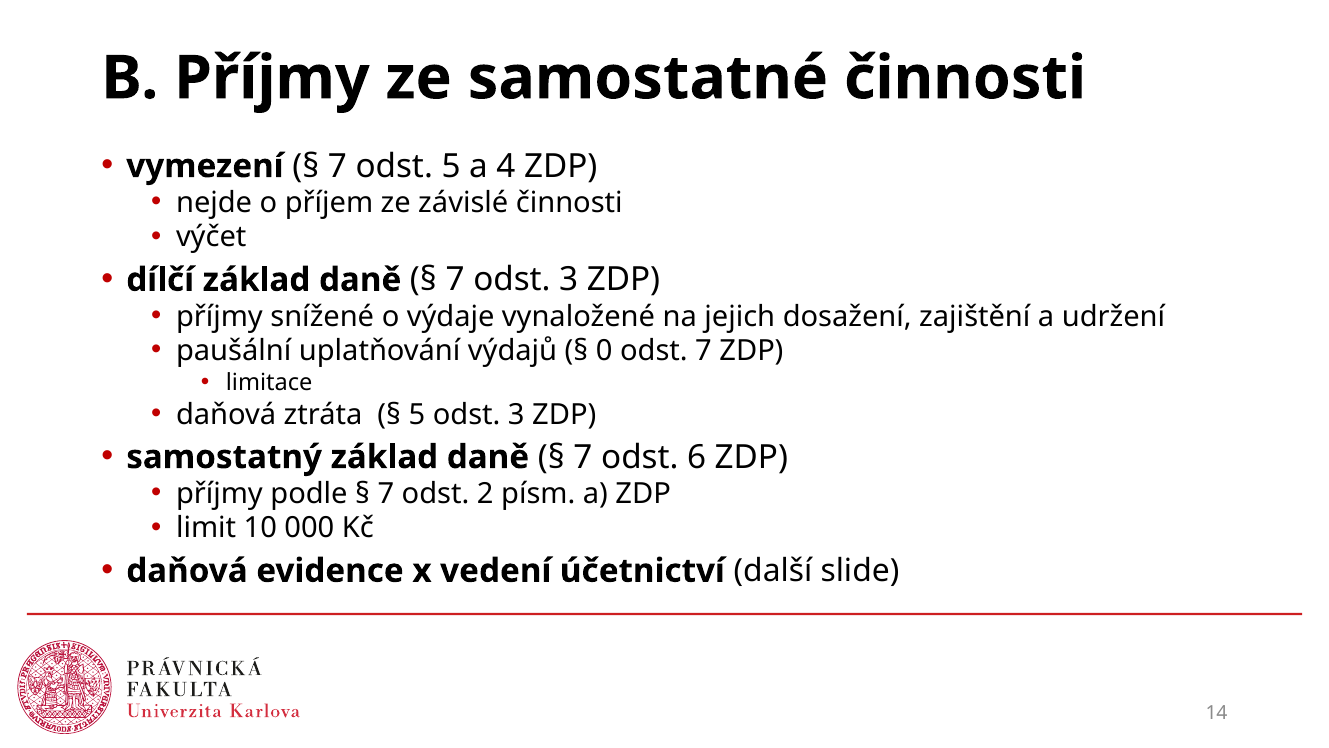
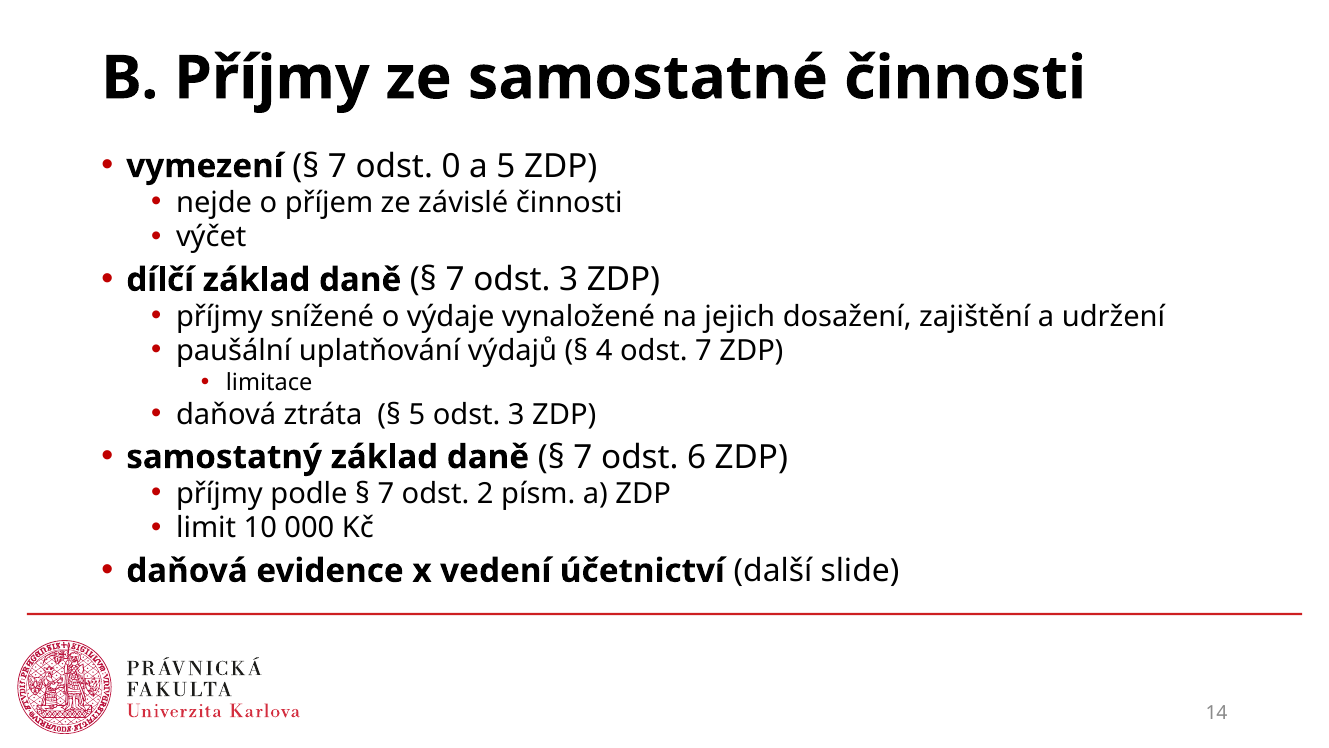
odst 5: 5 -> 0
a 4: 4 -> 5
0: 0 -> 4
